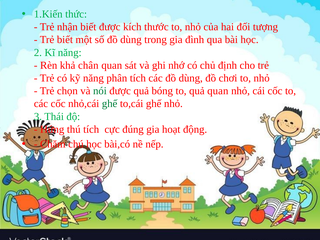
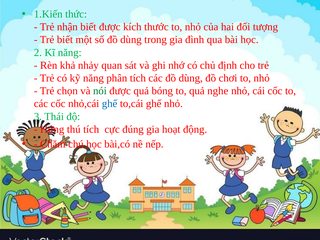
chân: chân -> nhảy
quả quan: quan -> nghe
ghế at (110, 104) colour: green -> blue
